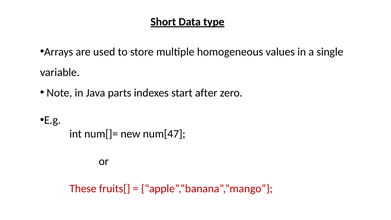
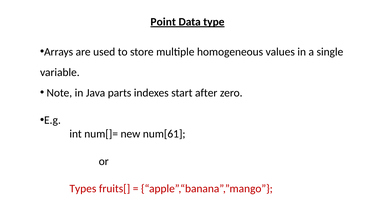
Short: Short -> Point
num[47: num[47 -> num[61
These: These -> Types
